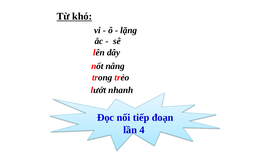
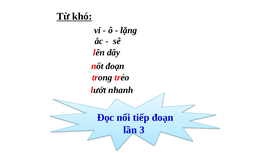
nốt nâng: nâng -> đoạn
4: 4 -> 3
